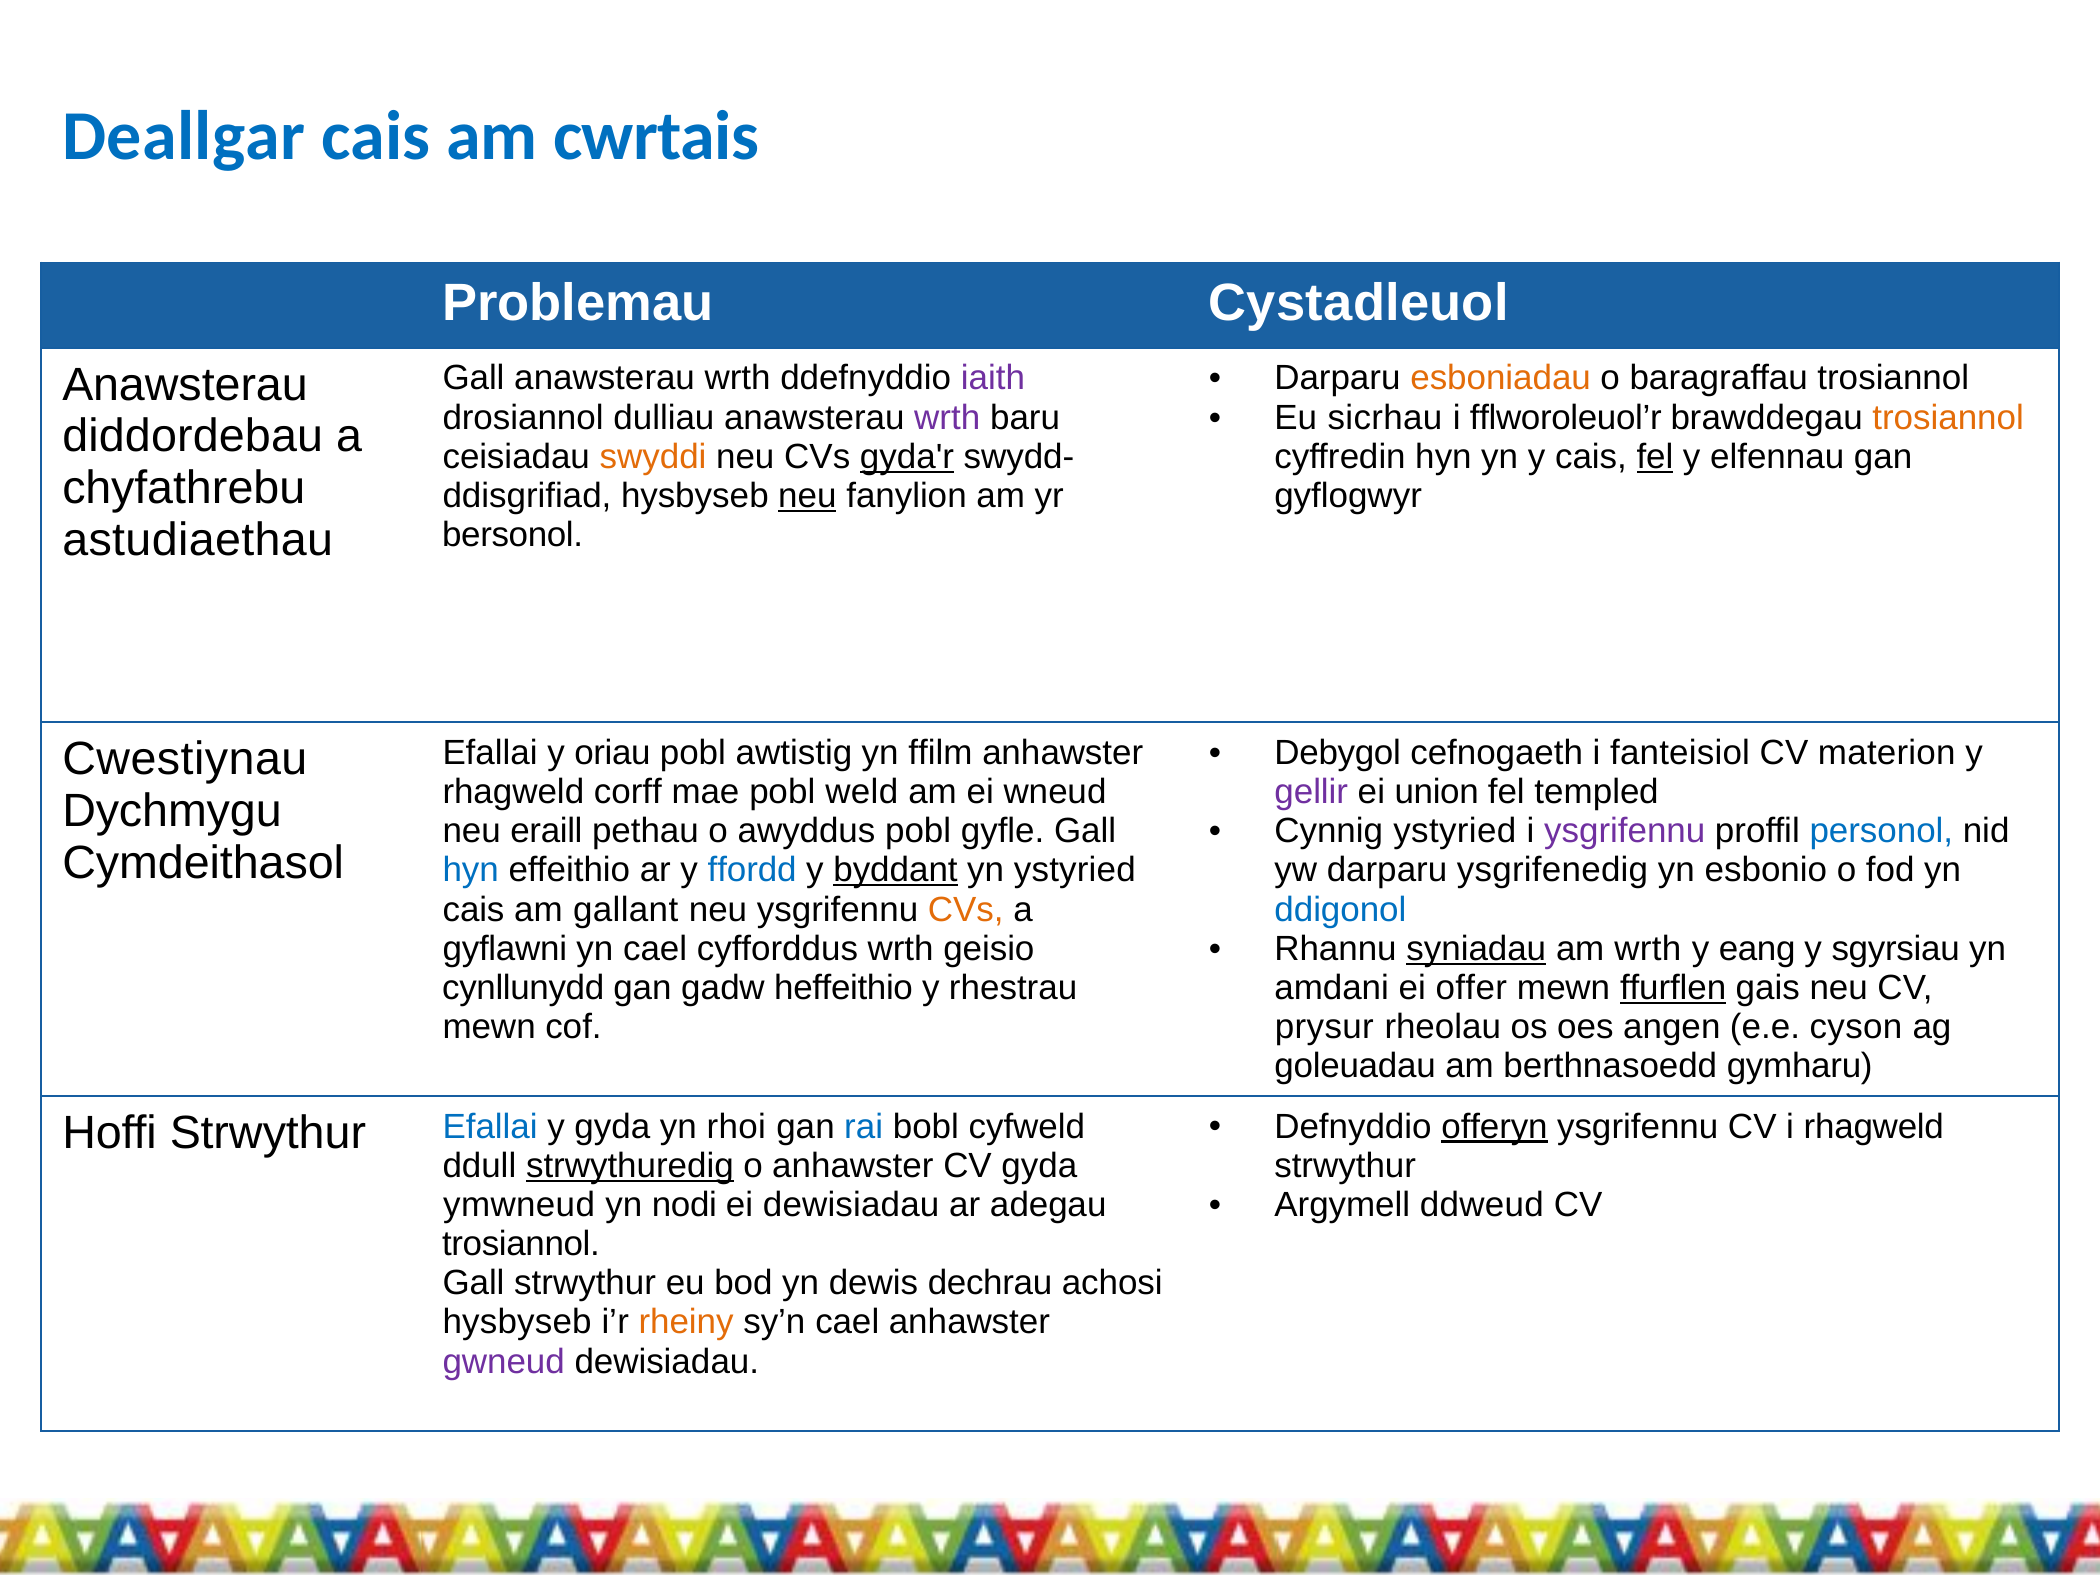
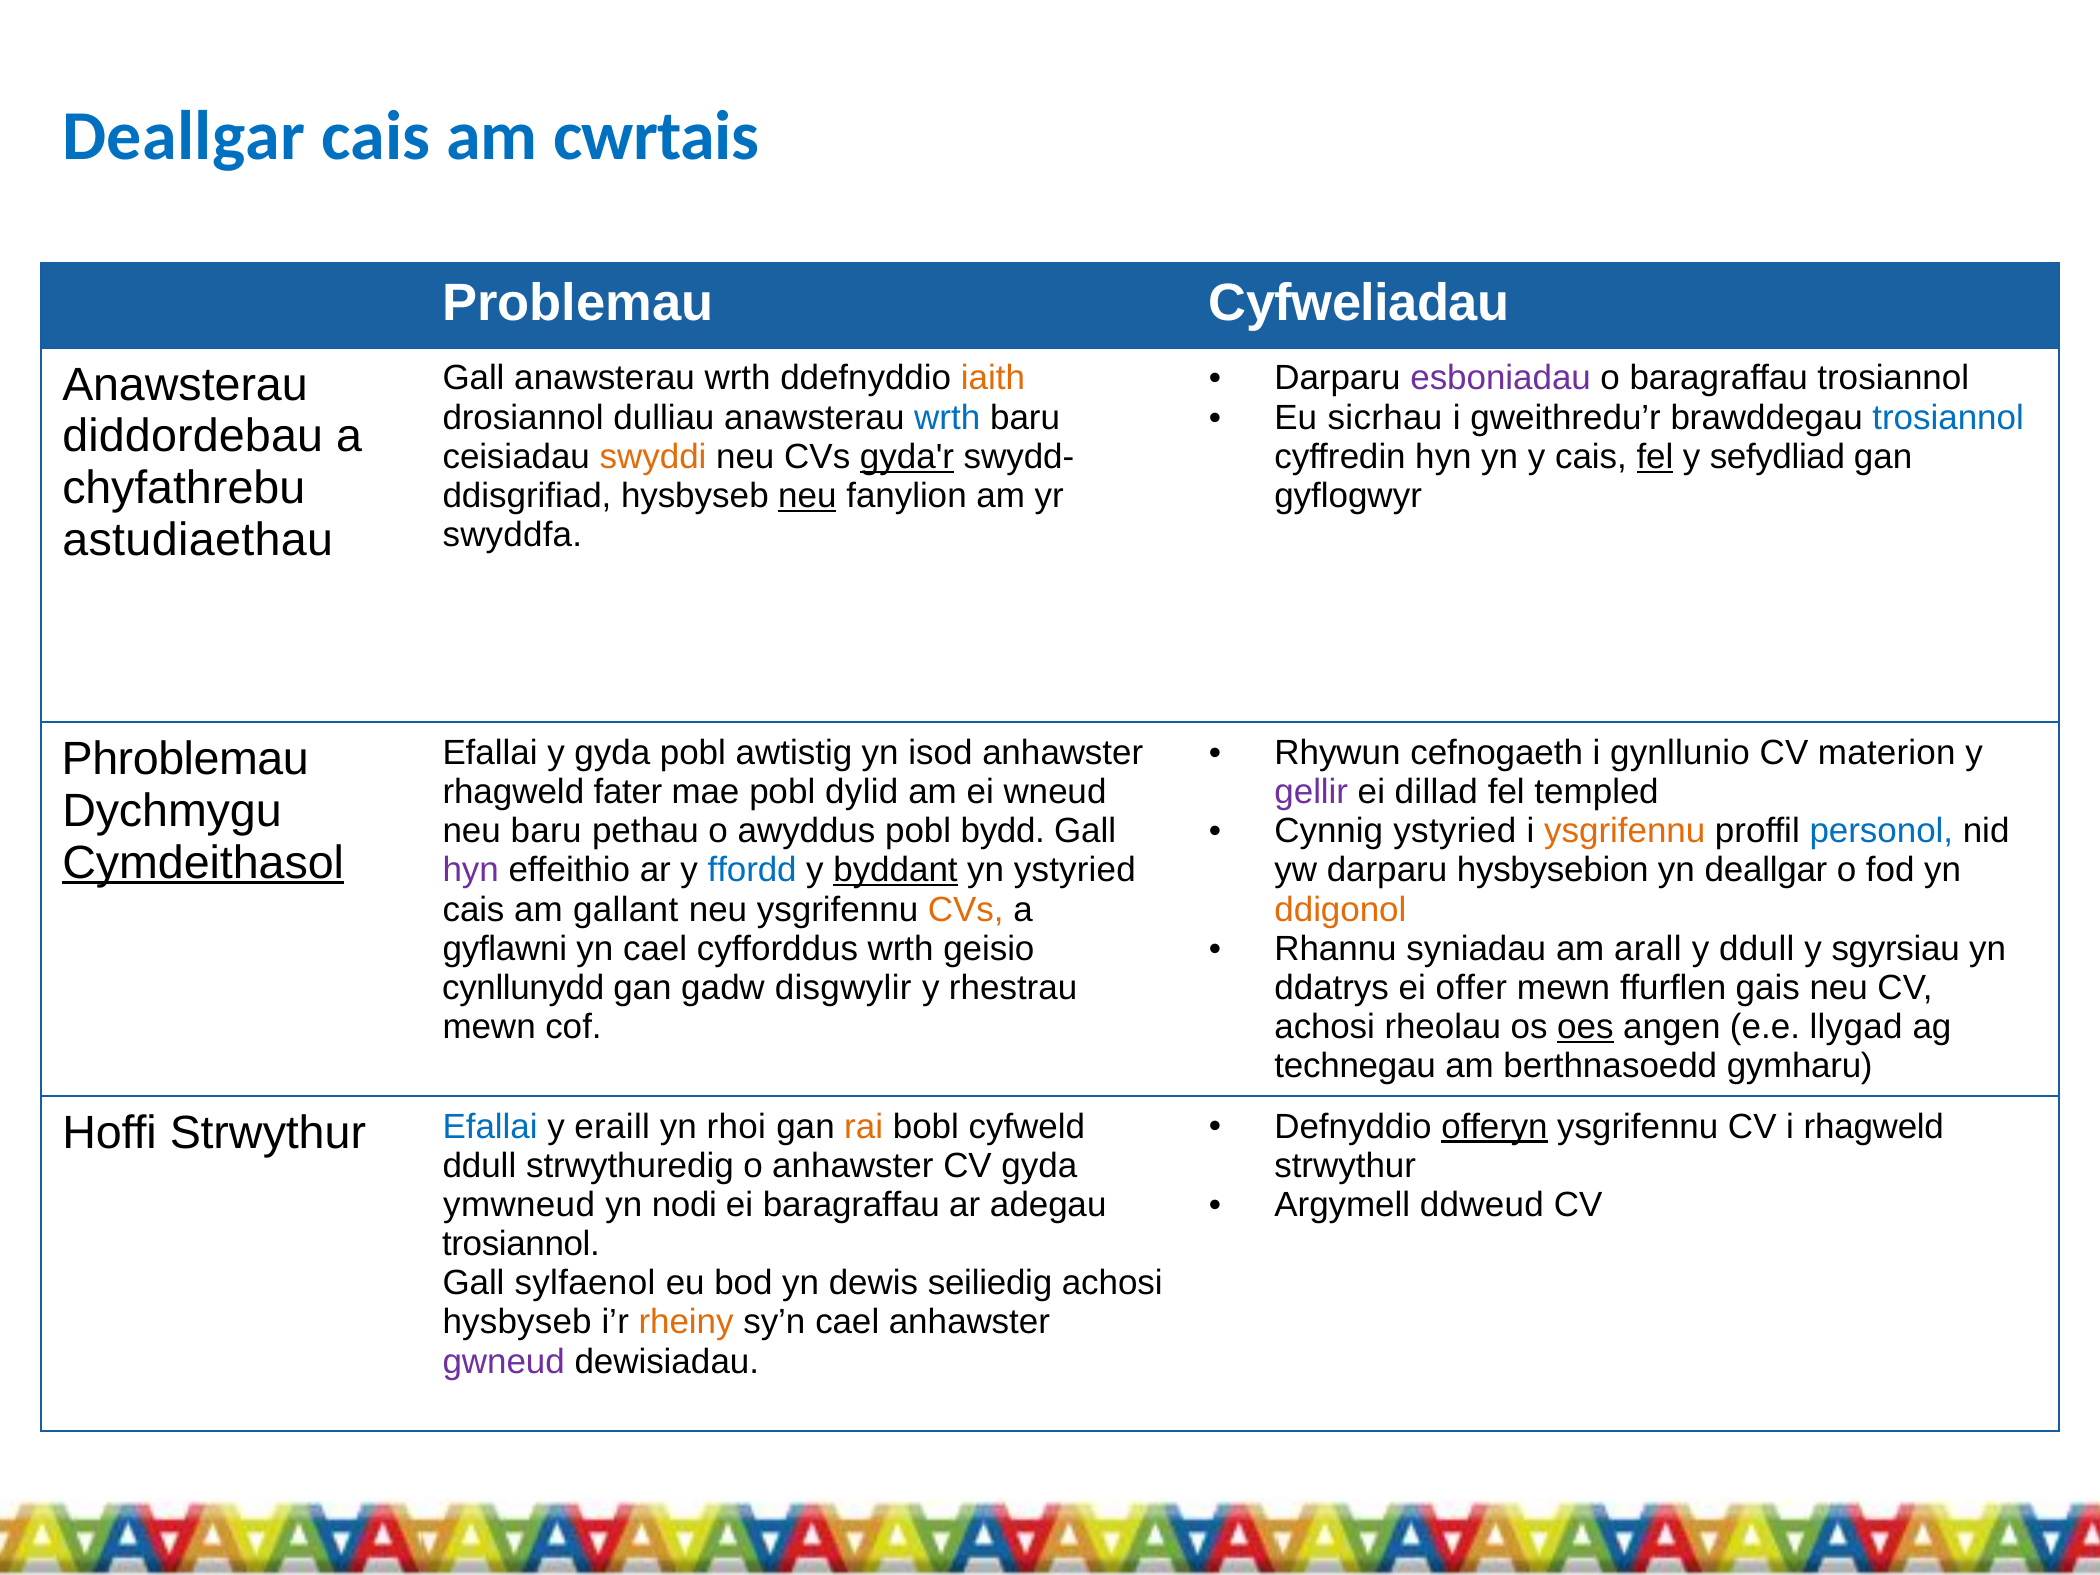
Cystadleuol: Cystadleuol -> Cyfweliadau
iaith colour: purple -> orange
esboniadau colour: orange -> purple
fflworoleuol’r: fflworoleuol’r -> gweithredu’r
trosiannol at (1948, 418) colour: orange -> blue
wrth at (947, 418) colour: purple -> blue
elfennau: elfennau -> sefydliad
bersonol: bersonol -> swyddfa
Debygol: Debygol -> Rhywun
fanteisiol: fanteisiol -> gynllunio
y oriau: oriau -> gyda
ffilm: ffilm -> isod
Cwestiynau: Cwestiynau -> Phroblemau
corff: corff -> fater
weld: weld -> dylid
union: union -> dillad
neu eraill: eraill -> baru
gyfle: gyfle -> bydd
ysgrifennu at (1625, 831) colour: purple -> orange
Cymdeithasol underline: none -> present
hyn at (471, 870) colour: blue -> purple
ysgrifenedig: ysgrifenedig -> hysbysebion
yn esbonio: esbonio -> deallgar
ddigonol colour: blue -> orange
syniadau underline: present -> none
am wrth: wrth -> arall
y eang: eang -> ddull
heffeithio: heffeithio -> disgwylir
amdani: amdani -> ddatrys
ffurflen underline: present -> none
prysur at (1324, 1027): prysur -> achosi
oes underline: none -> present
cyson: cyson -> llygad
goleuadau: goleuadau -> technegau
y gyda: gyda -> eraill
rai colour: blue -> orange
strwythuredig underline: present -> none
ei dewisiadau: dewisiadau -> baragraffau
Gall strwythur: strwythur -> sylfaenol
dechrau: dechrau -> seiliedig
